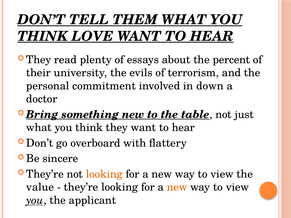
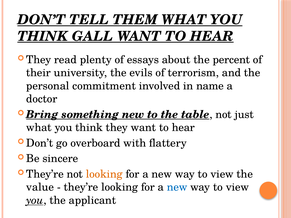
LOVE: LOVE -> GALL
down: down -> name
new at (177, 187) colour: orange -> blue
